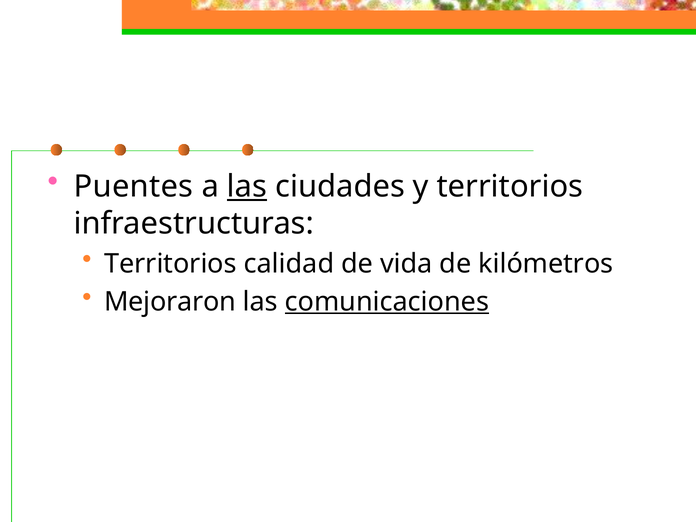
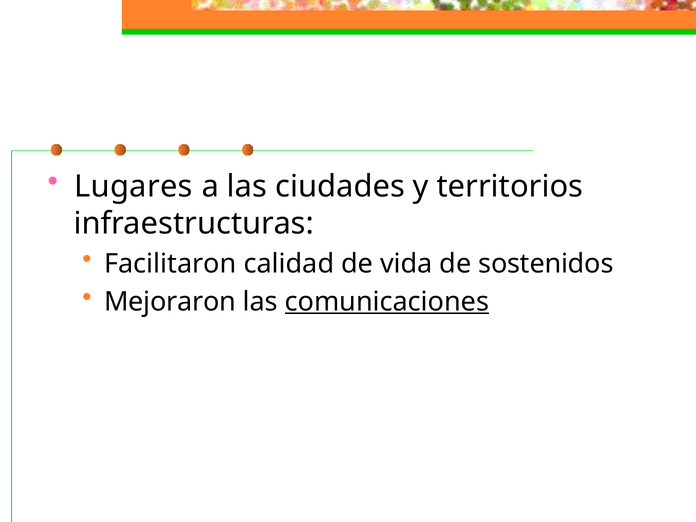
Puentes: Puentes -> Lugares
las at (247, 187) underline: present -> none
Territorios at (170, 264): Territorios -> Facilitaron
kilómetros: kilómetros -> sostenidos
